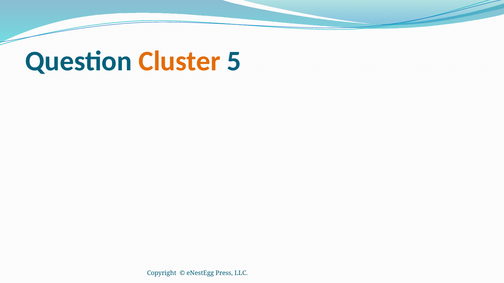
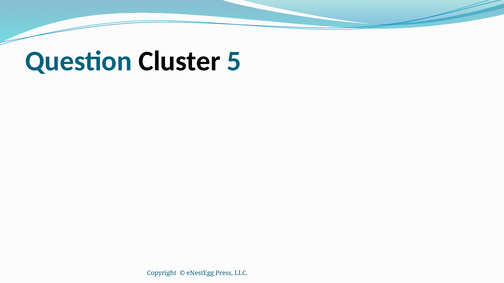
Cluster colour: orange -> black
